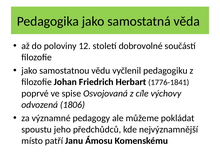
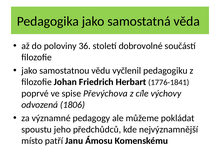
12: 12 -> 36
Osvojovaná: Osvojovaná -> Převýchova
